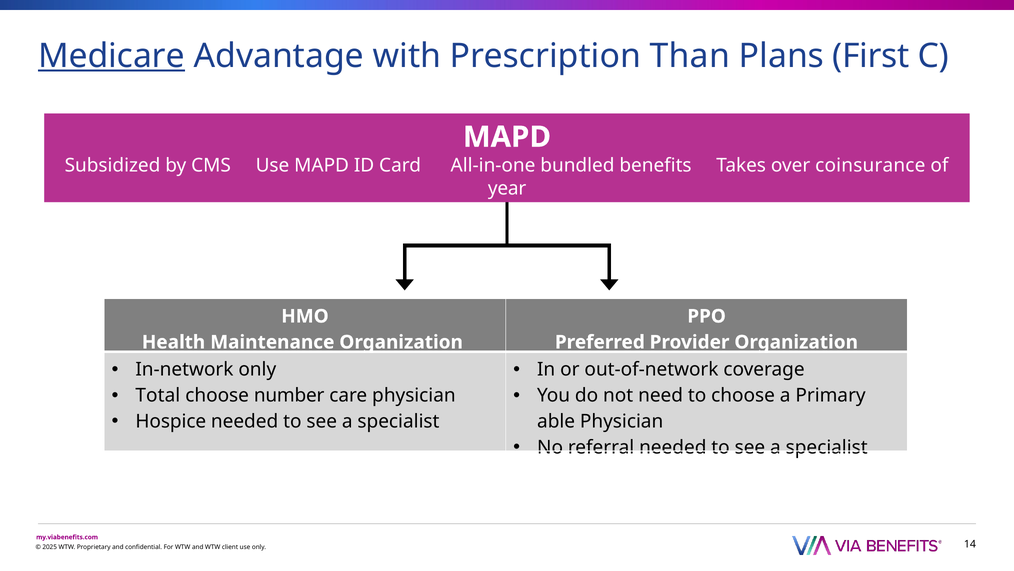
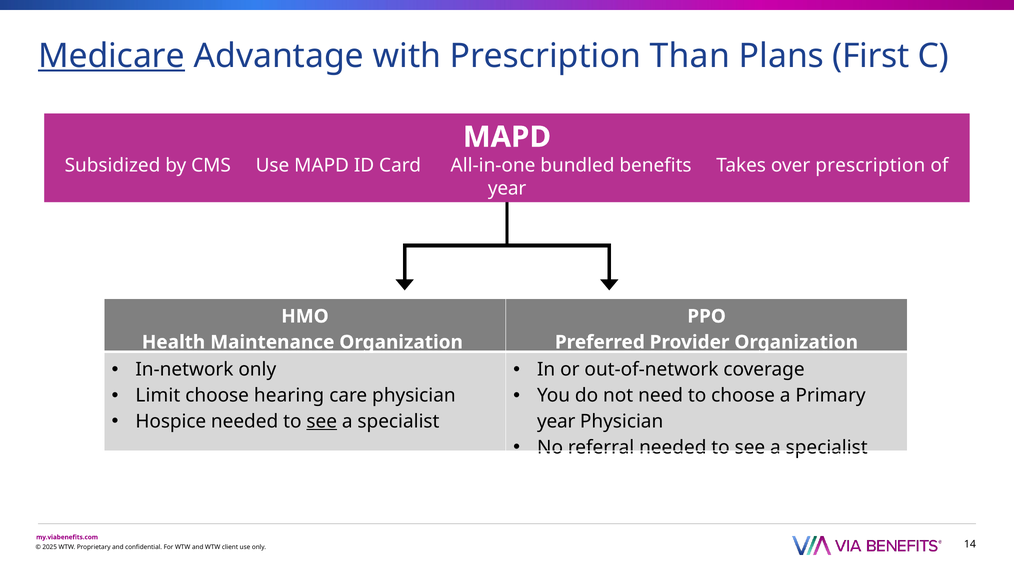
over coinsurance: coinsurance -> prescription
Total: Total -> Limit
number: number -> hearing
see at (322, 421) underline: none -> present
able at (556, 421): able -> year
